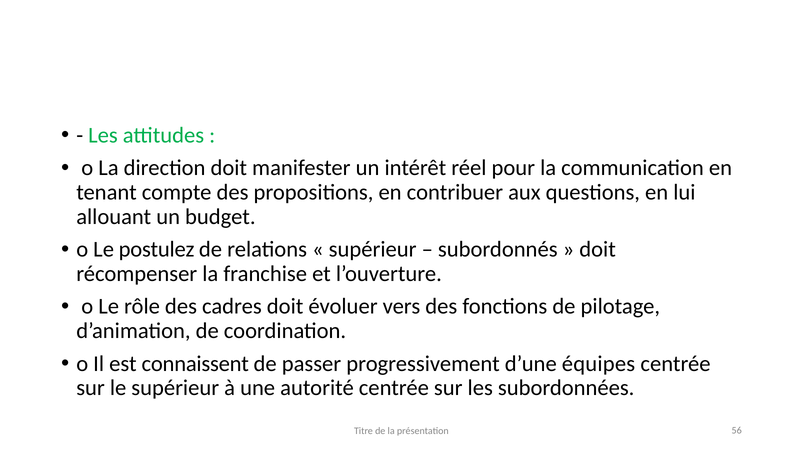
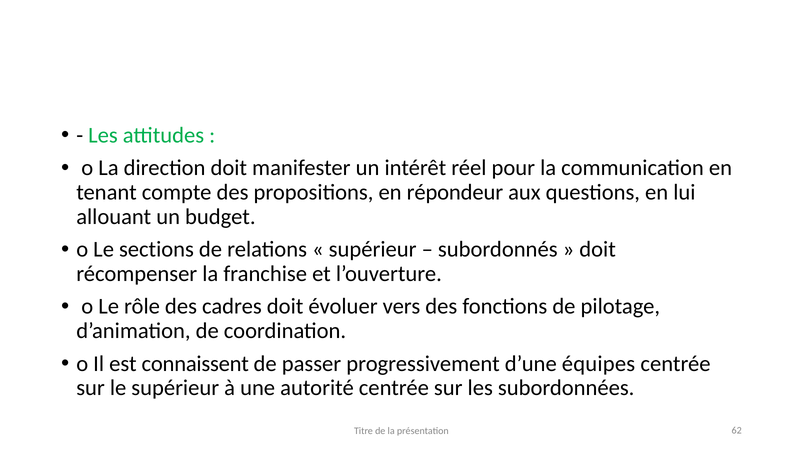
contribuer: contribuer -> répondeur
postulez: postulez -> sections
56: 56 -> 62
